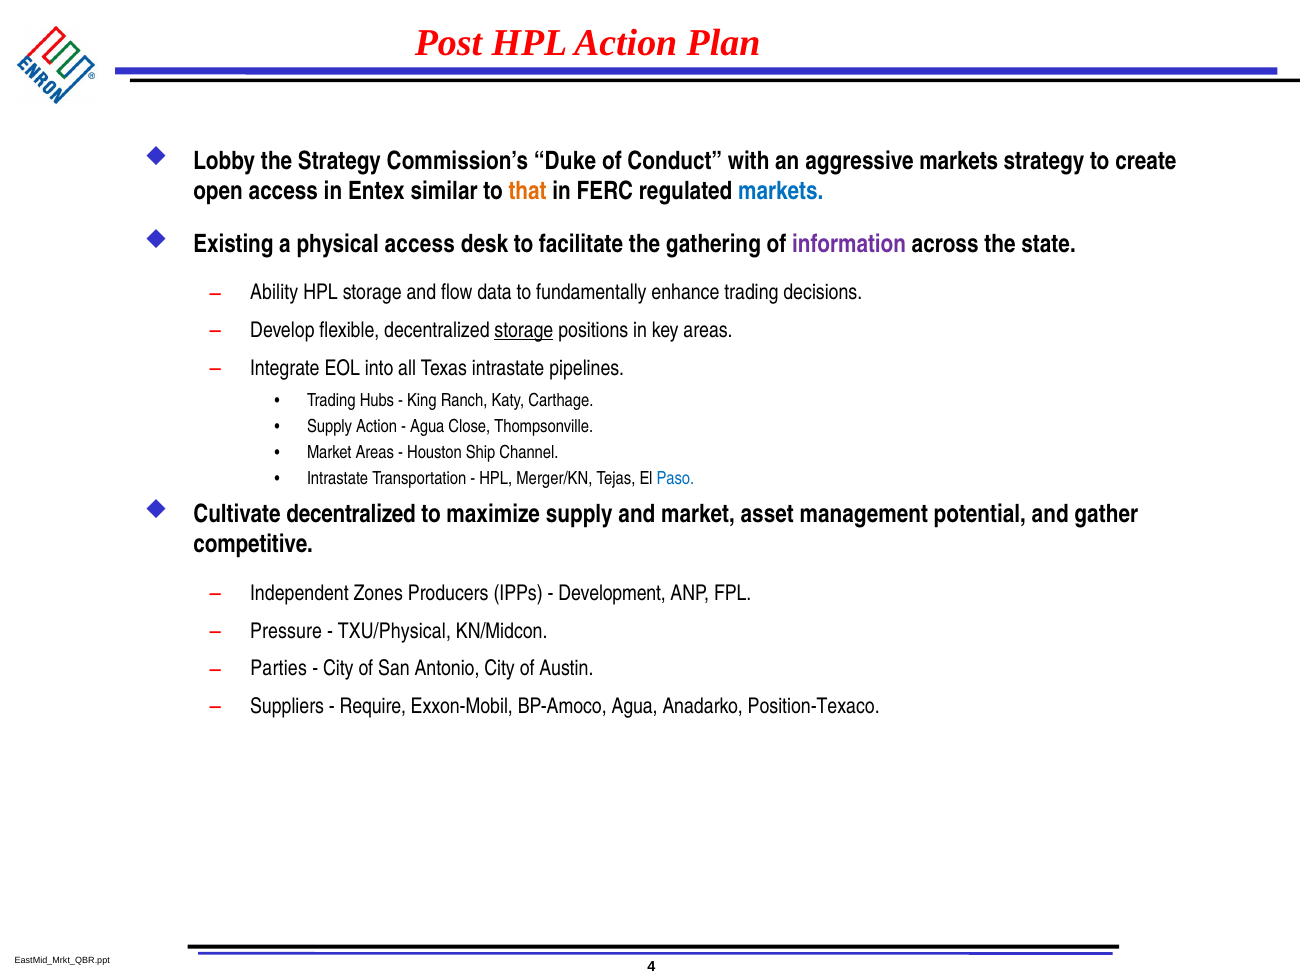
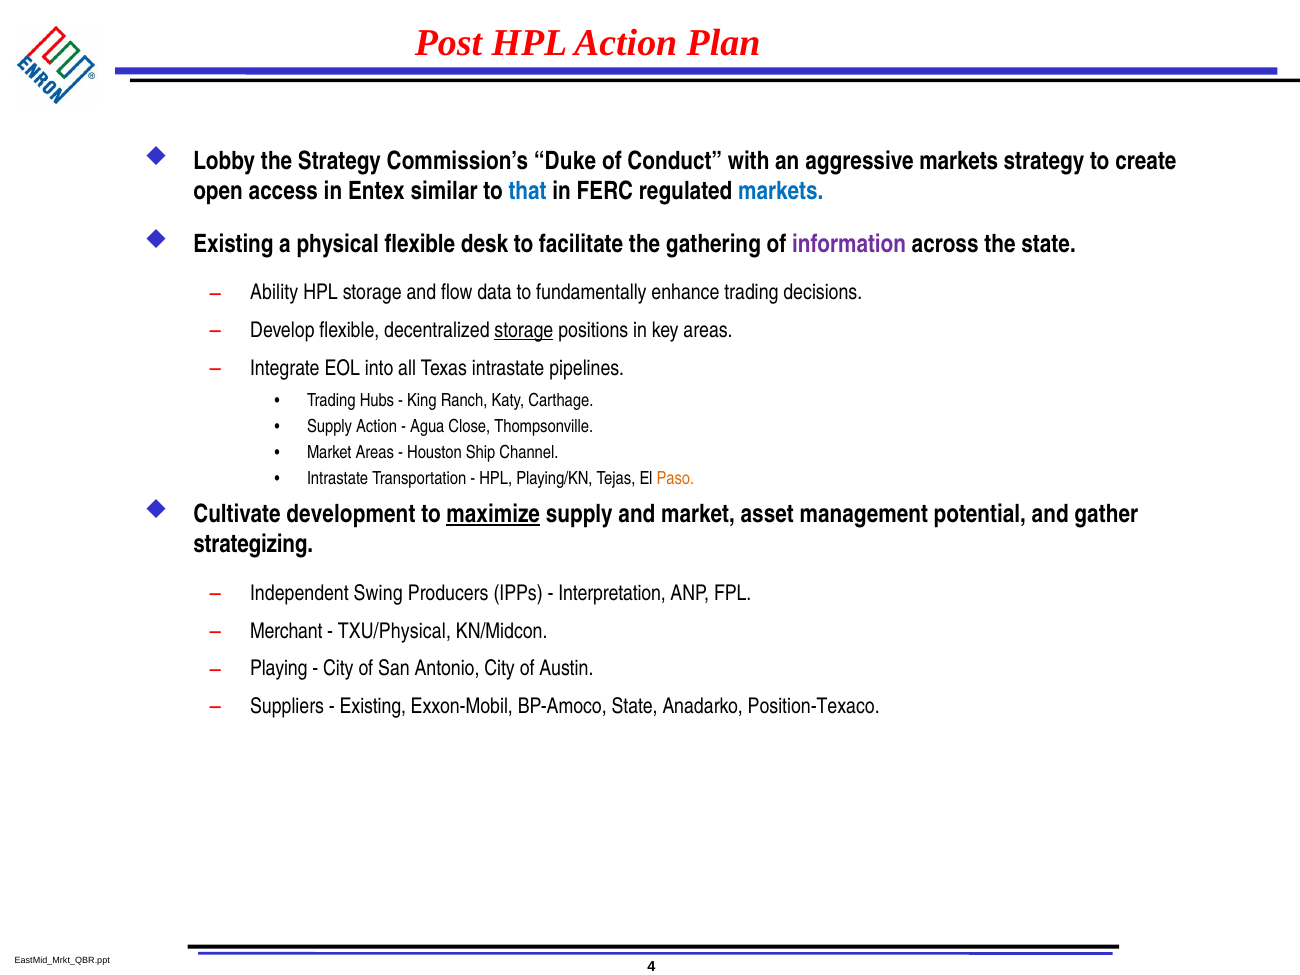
that colour: orange -> blue
physical access: access -> flexible
Merger/KN: Merger/KN -> Playing/KN
Paso colour: blue -> orange
Cultivate decentralized: decentralized -> development
maximize underline: none -> present
competitive: competitive -> strategizing
Zones: Zones -> Swing
Development: Development -> Interpretation
Pressure: Pressure -> Merchant
Parties: Parties -> Playing
Require at (373, 706): Require -> Existing
BP-Amoco Agua: Agua -> State
